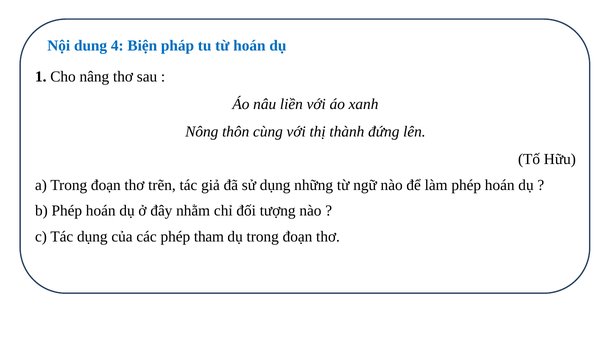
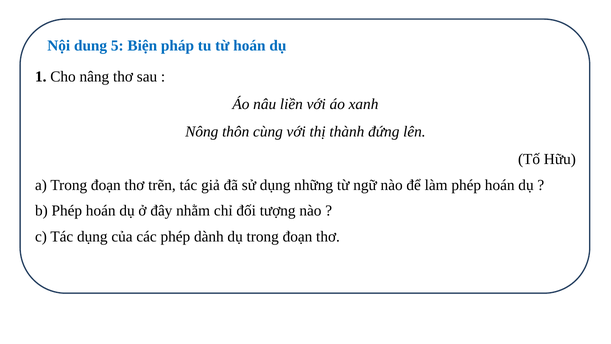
4: 4 -> 5
tham: tham -> dành
